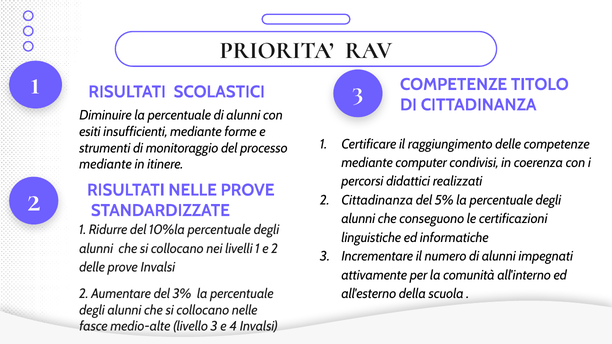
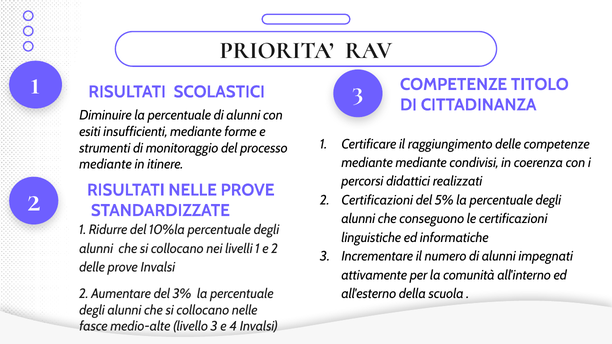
mediante computer: computer -> mediante
2 Cittadinanza: Cittadinanza -> Certificazioni
